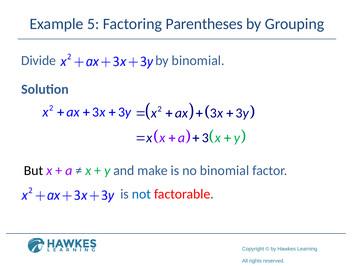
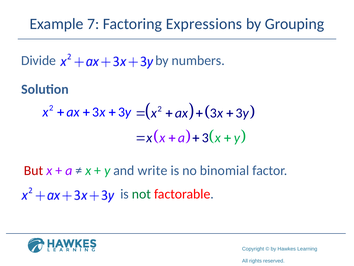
5: 5 -> 7
Parentheses: Parentheses -> Expressions
by binomial: binomial -> numbers
But colour: black -> red
make: make -> write
not colour: blue -> green
